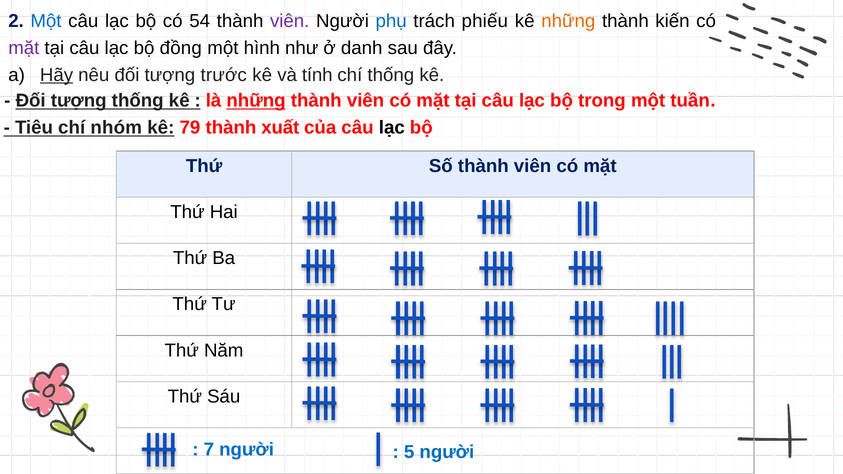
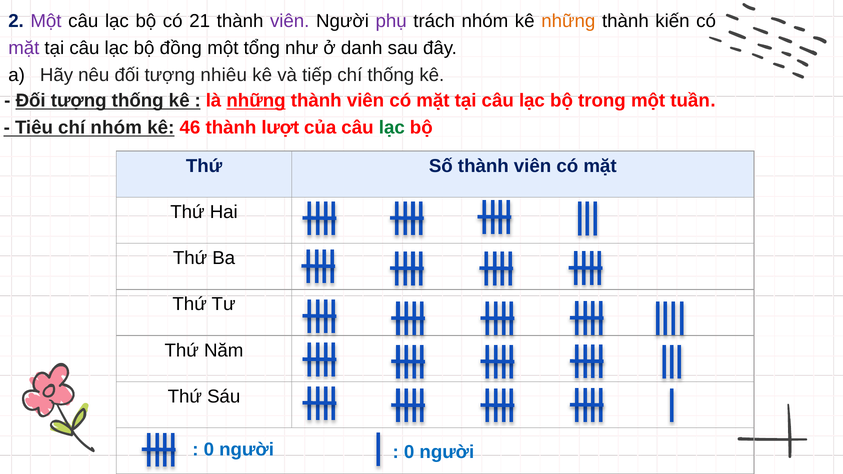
Một at (46, 21) colour: blue -> purple
54: 54 -> 21
phụ colour: blue -> purple
trách phiếu: phiếu -> nhóm
hình: hình -> tổng
Hãy underline: present -> none
trước: trước -> nhiêu
tính: tính -> tiếp
79: 79 -> 46
xuất: xuất -> lượt
lạc at (392, 128) colour: black -> green
7 at (209, 450): 7 -> 0
5 at (409, 452): 5 -> 0
